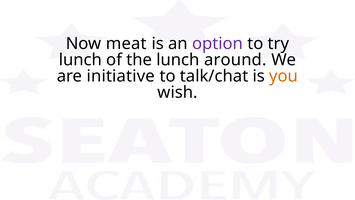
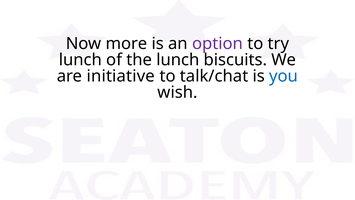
meat: meat -> more
around: around -> biscuits
you colour: orange -> blue
